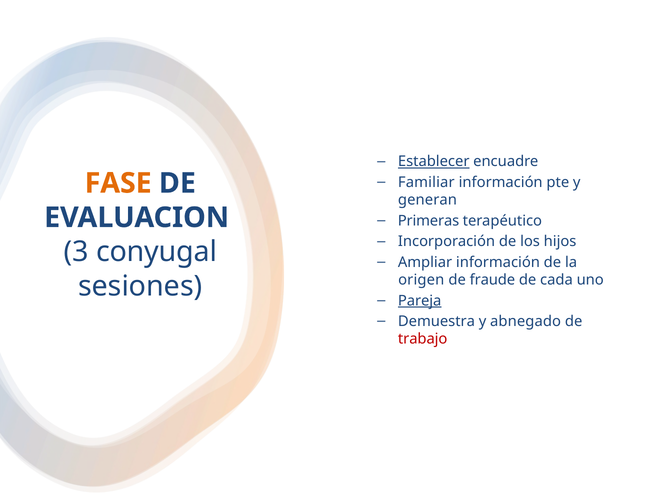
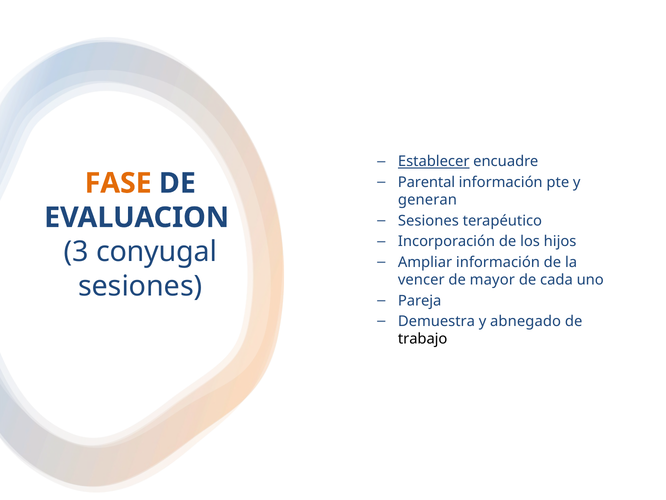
Familiar: Familiar -> Parental
Primeras at (428, 221): Primeras -> Sesiones
origen: origen -> vencer
fraude: fraude -> mayor
Pareja underline: present -> none
trabajo colour: red -> black
